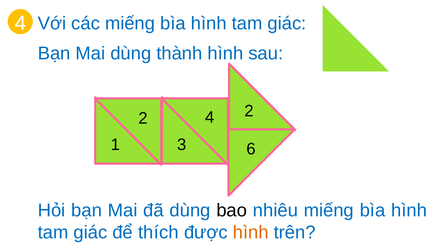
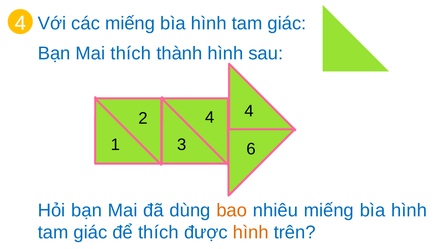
Mai dùng: dùng -> thích
4 2: 2 -> 4
bao colour: black -> orange
